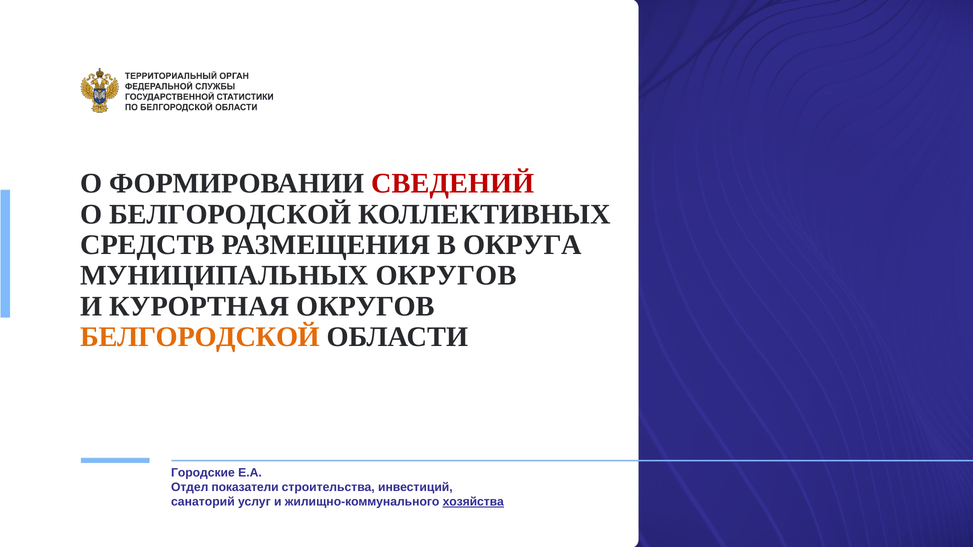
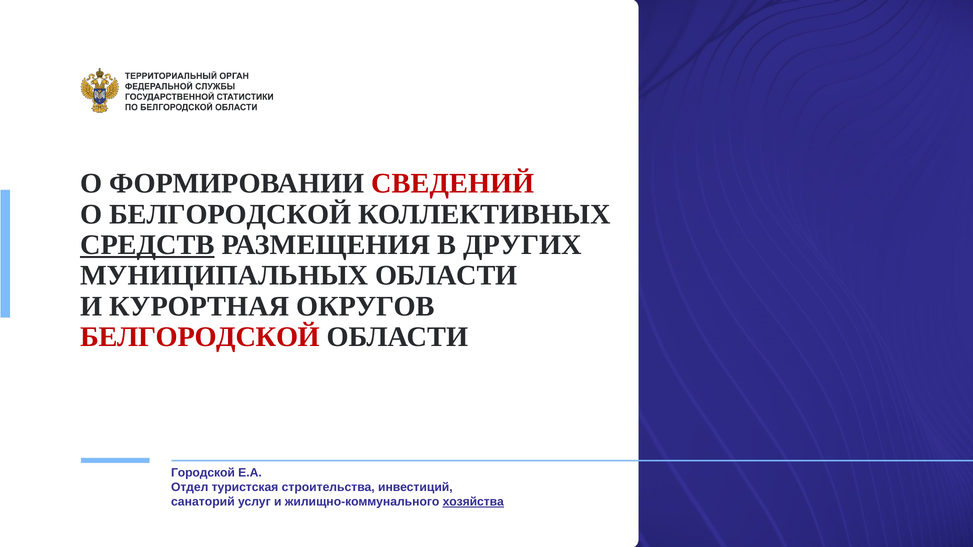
СРЕДСТВ underline: none -> present
ОКРУГА: ОКРУГА -> ДРУГИХ
МУНИЦИПАЛЬНЫХ ОКРУГОВ: ОКРУГОВ -> ОБЛАСТИ
БЕЛГОРОДСКОЙ at (200, 337) colour: orange -> red
Городские: Городские -> Городской
показатели: показатели -> туристская
